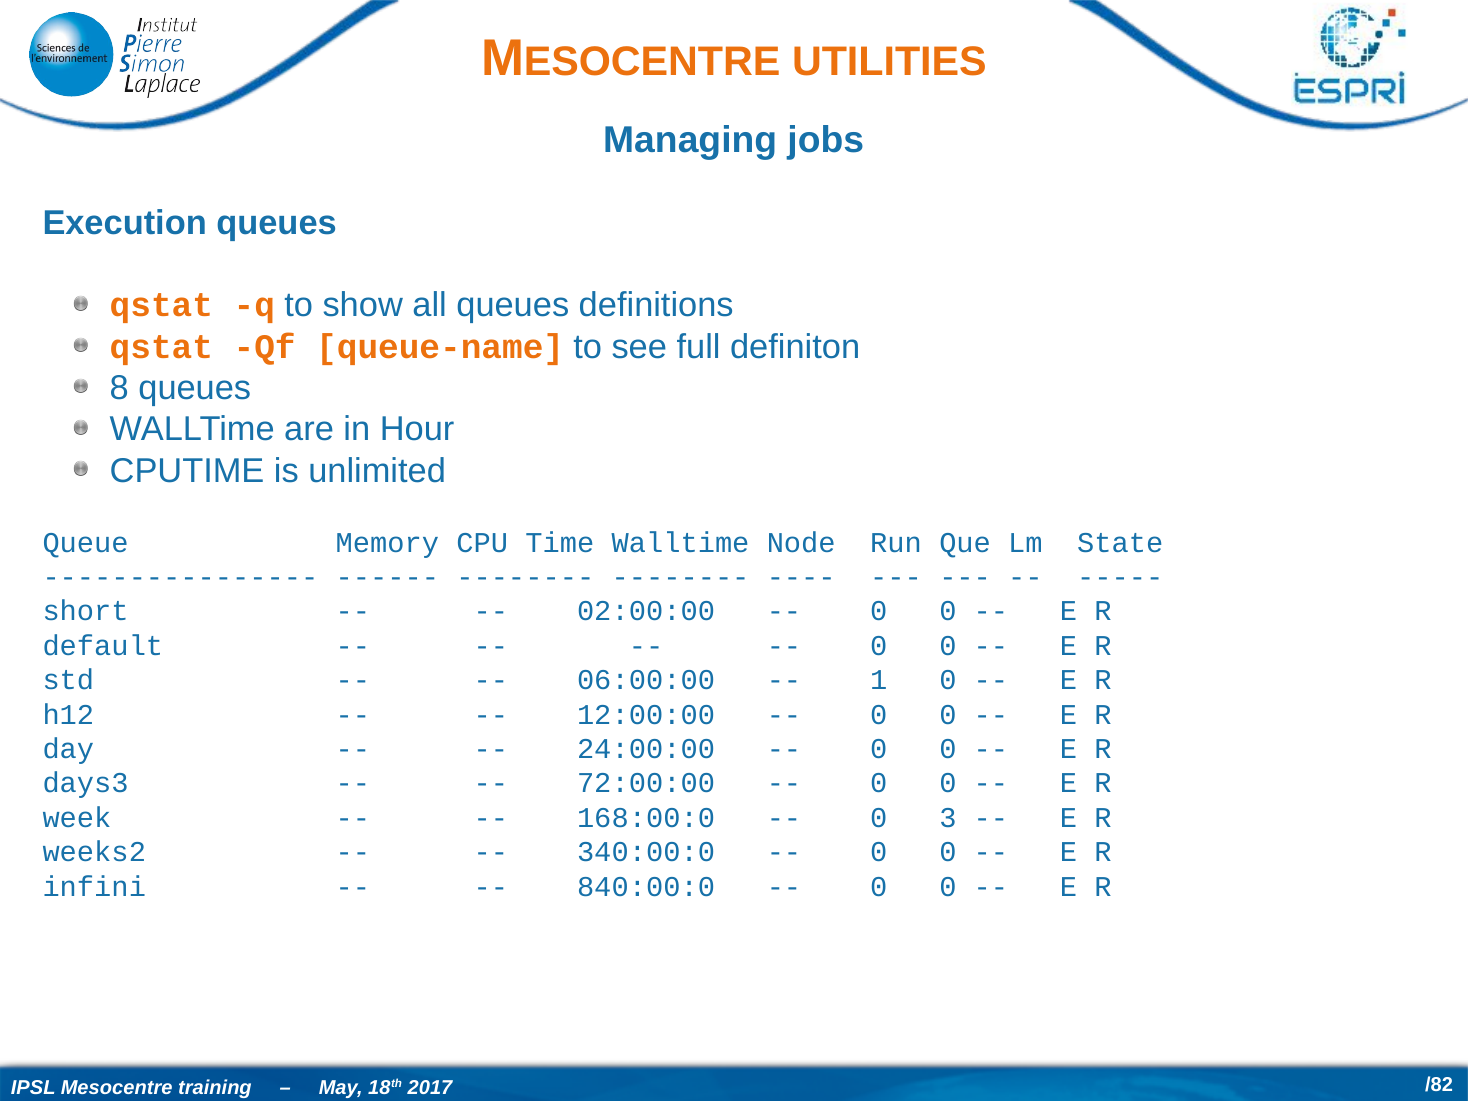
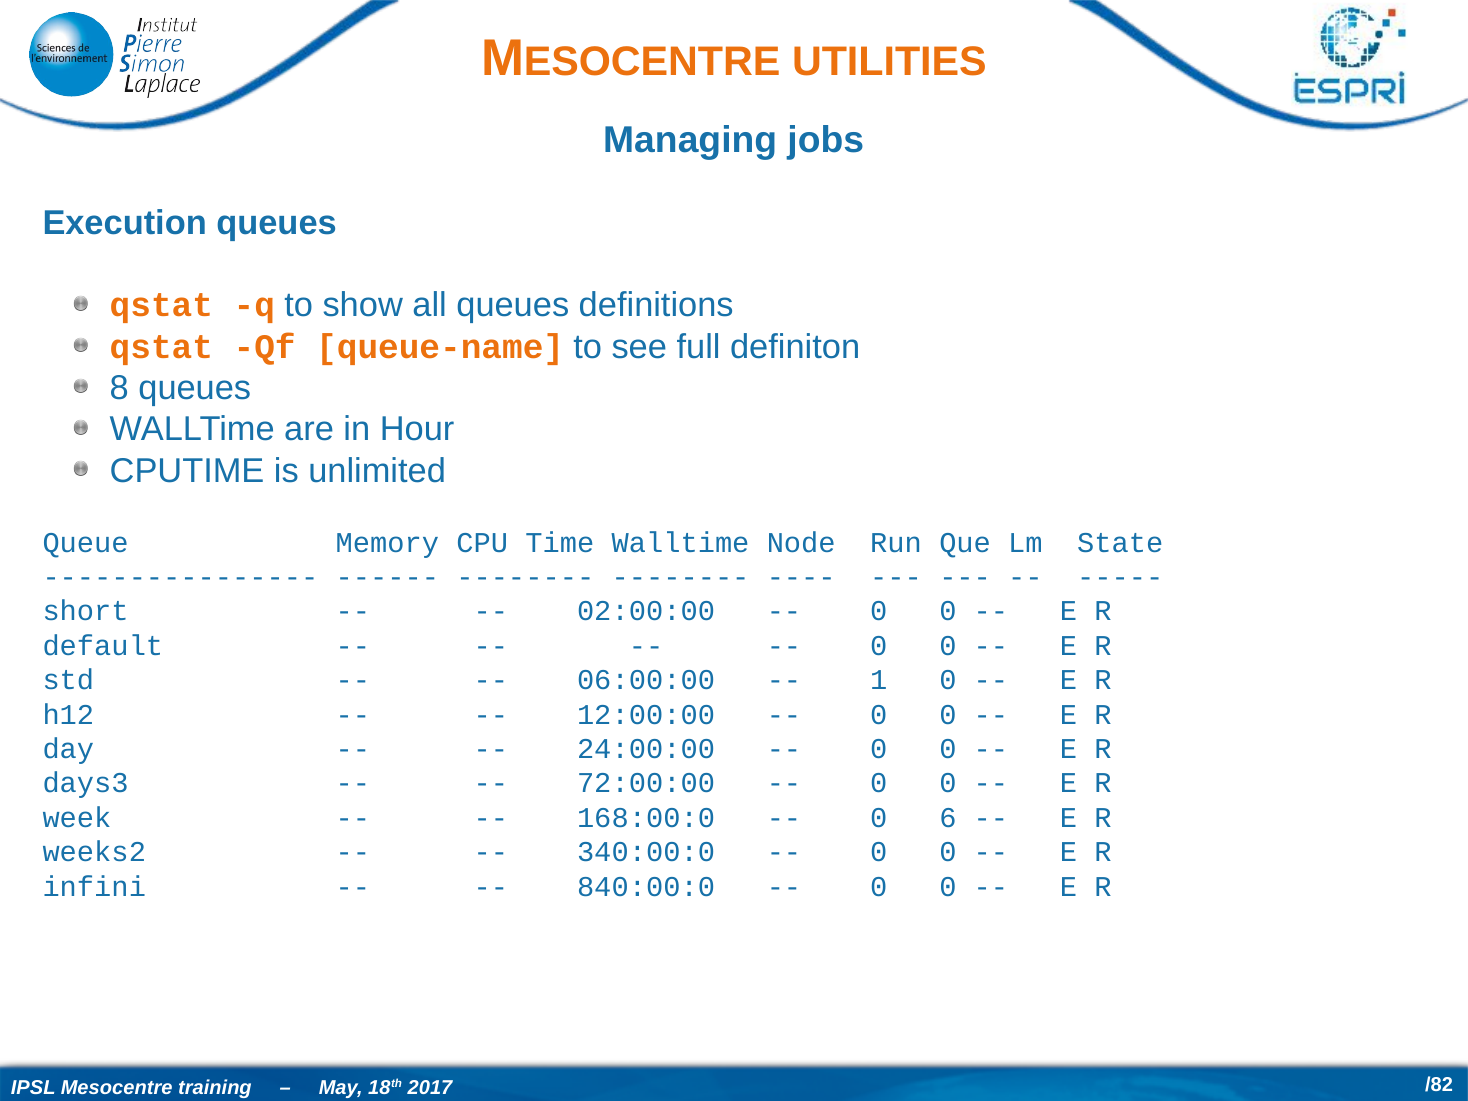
3: 3 -> 6
